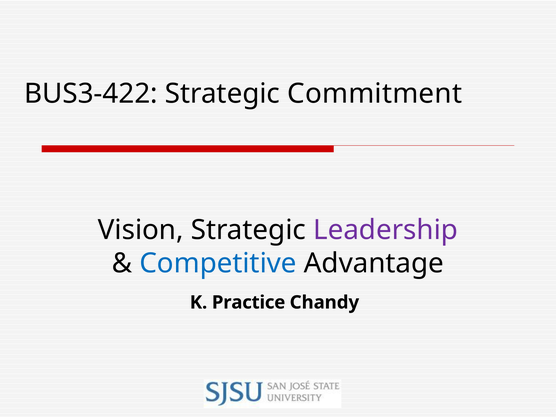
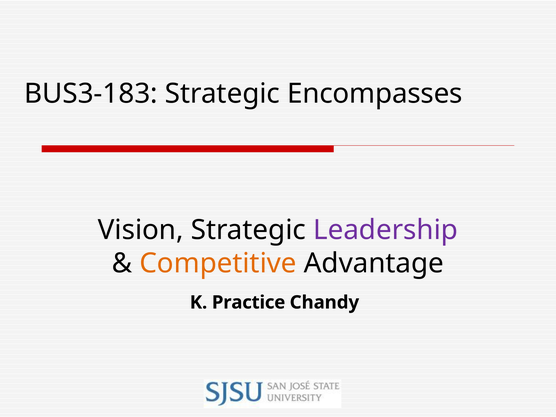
BUS3-422: BUS3-422 -> BUS3-183
Commitment: Commitment -> Encompasses
Competitive colour: blue -> orange
